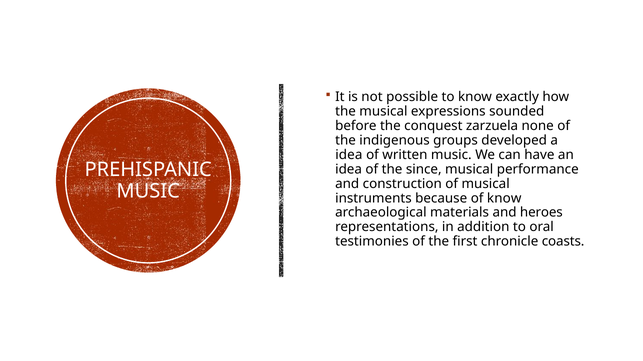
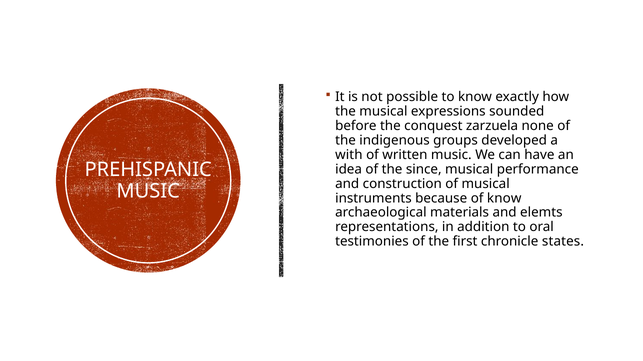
idea at (349, 155): idea -> with
heroes: heroes -> elemts
coasts: coasts -> states
